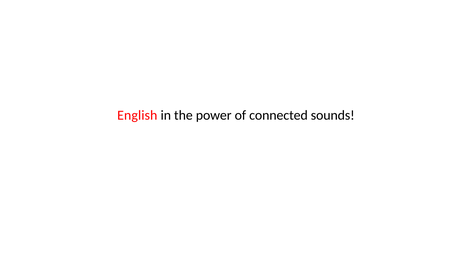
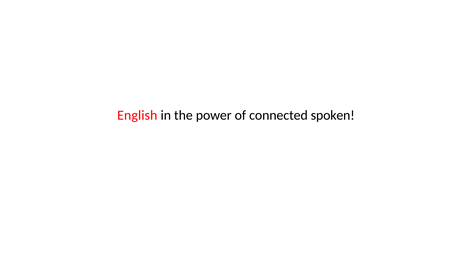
sounds: sounds -> spoken
